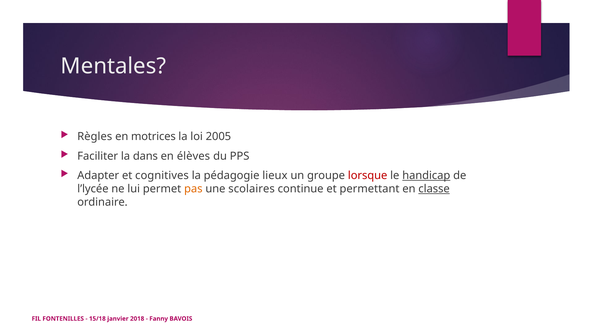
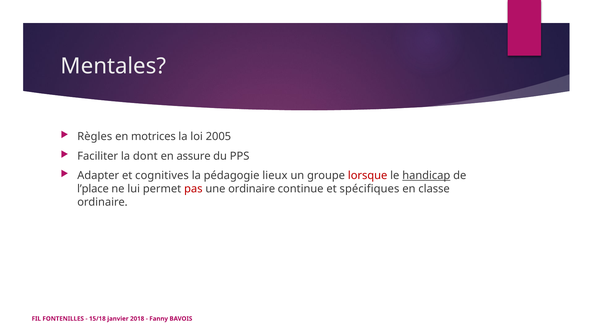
dans: dans -> dont
élèves: élèves -> assure
l’lycée: l’lycée -> l’place
pas colour: orange -> red
une scolaires: scolaires -> ordinaire
permettant: permettant -> spécifiques
classe underline: present -> none
